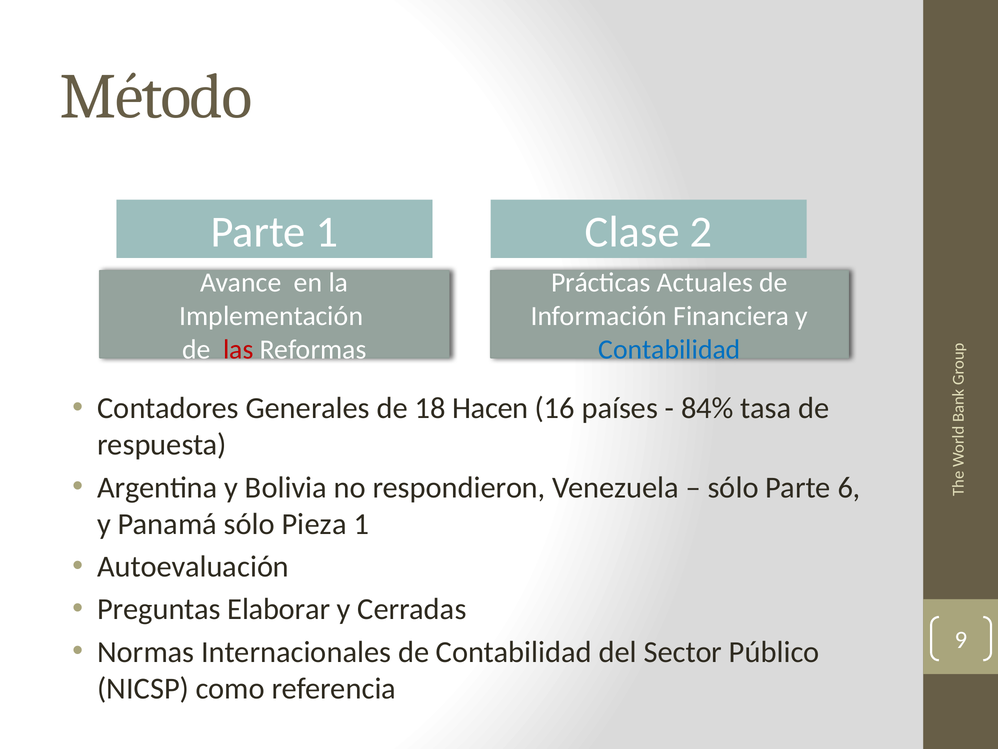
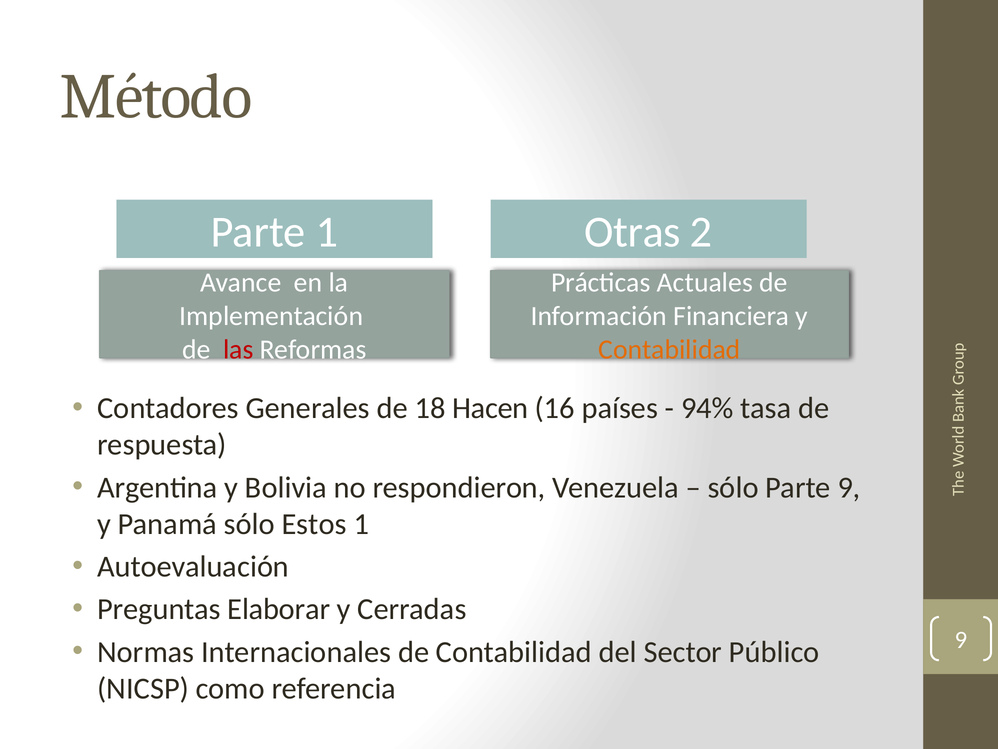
Clase: Clase -> Otras
Contabilidad at (669, 349) colour: blue -> orange
84%: 84% -> 94%
Parte 6: 6 -> 9
Pieza: Pieza -> Estos
